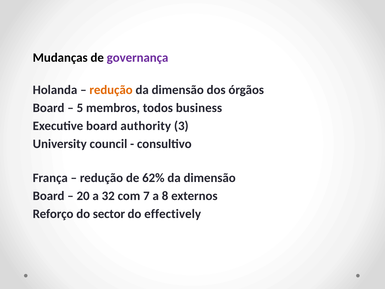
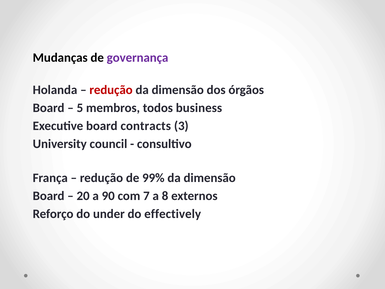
redução at (111, 90) colour: orange -> red
authority: authority -> contracts
62%: 62% -> 99%
32: 32 -> 90
sector: sector -> under
